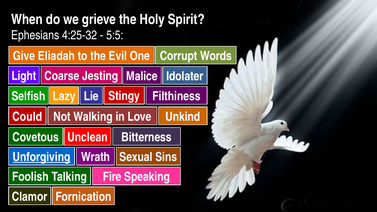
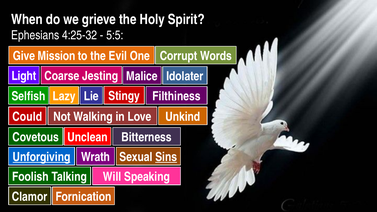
Eliadah: Eliadah -> Mission
Sins underline: none -> present
Fire: Fire -> Will
